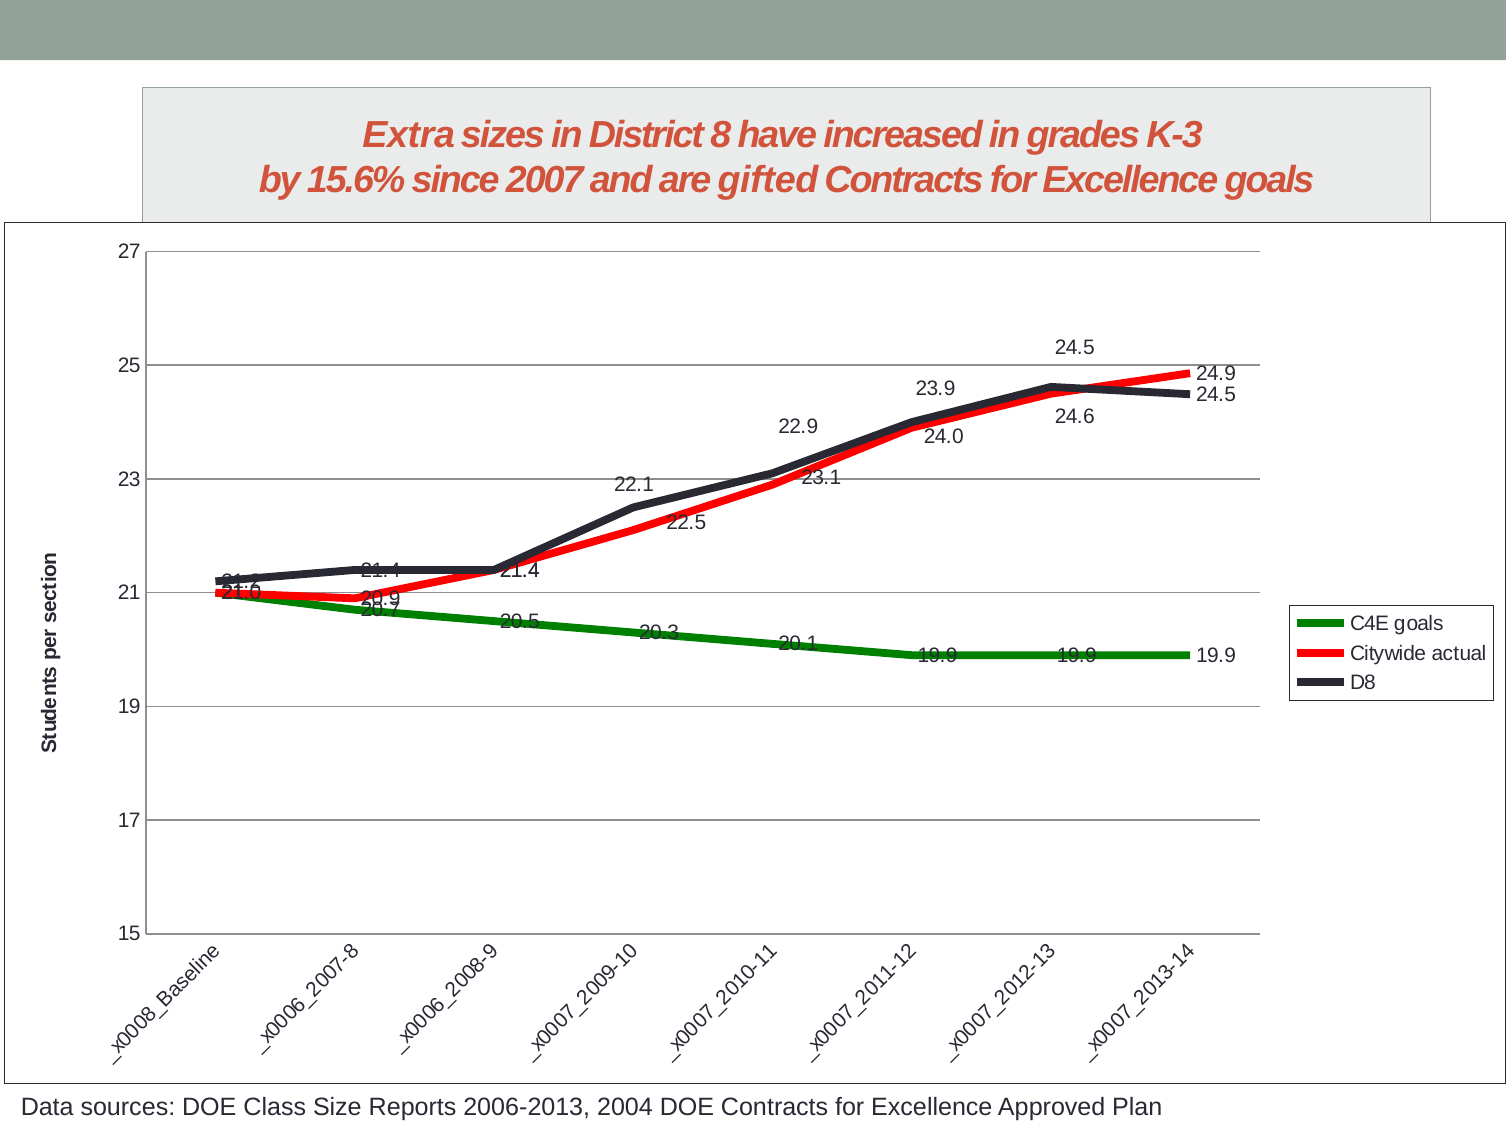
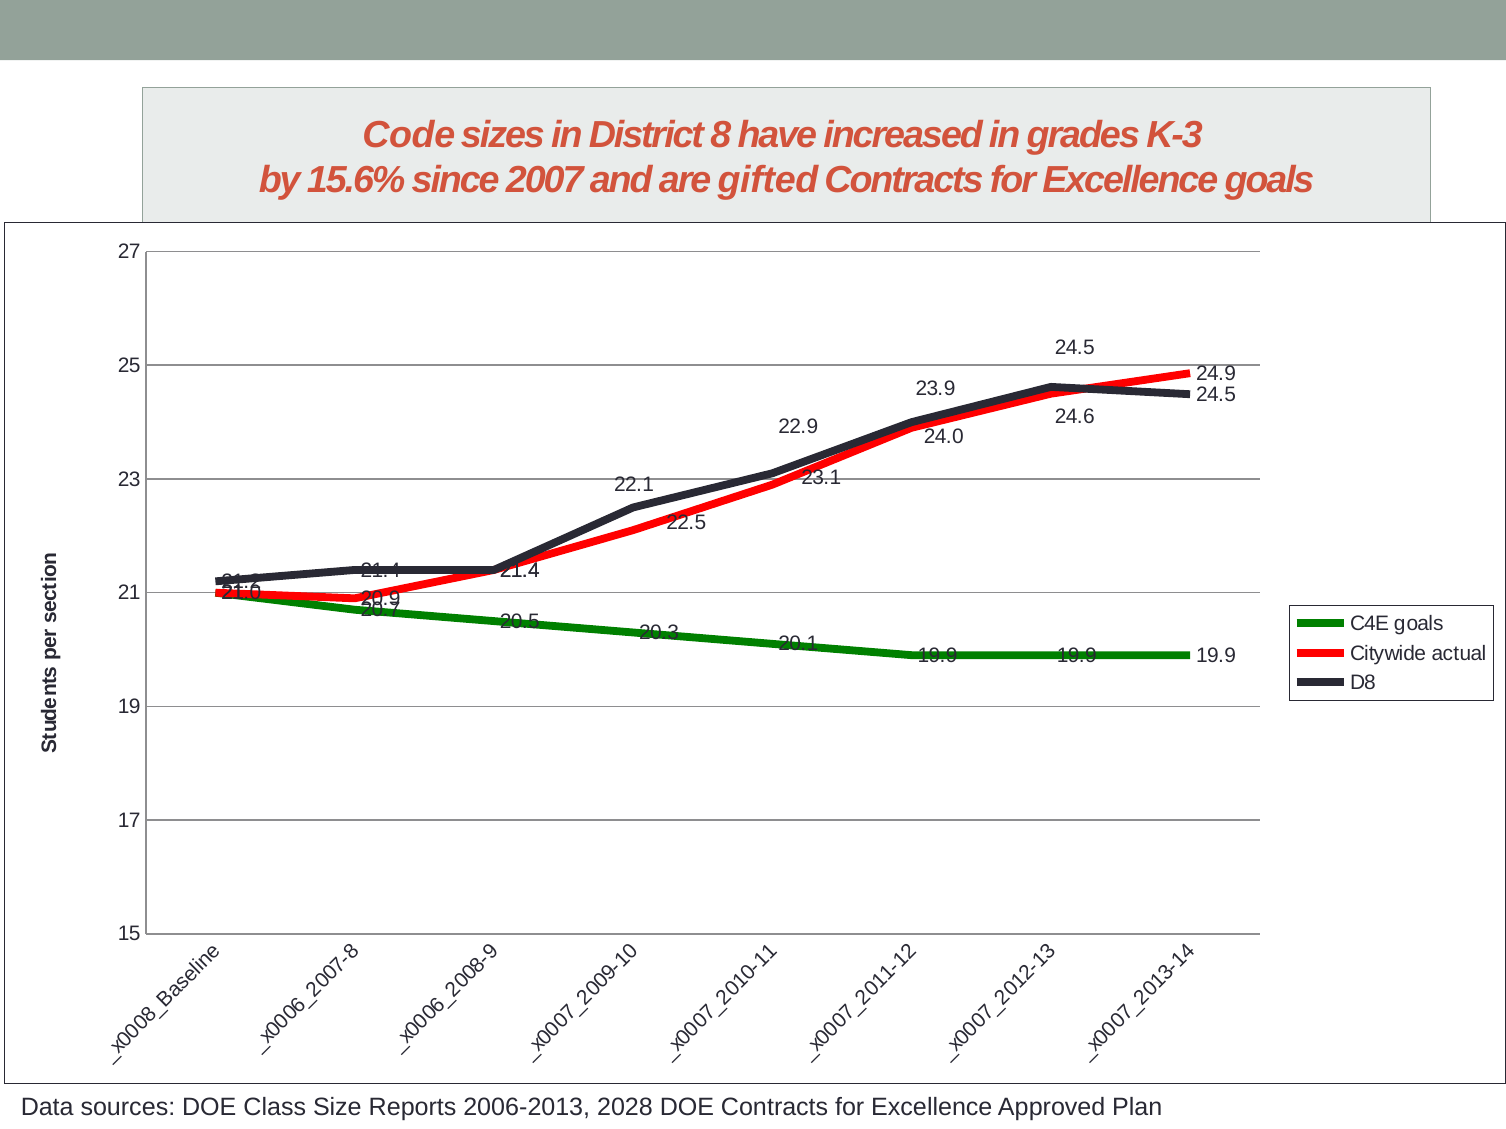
Extra: Extra -> Code
2004: 2004 -> 2028
